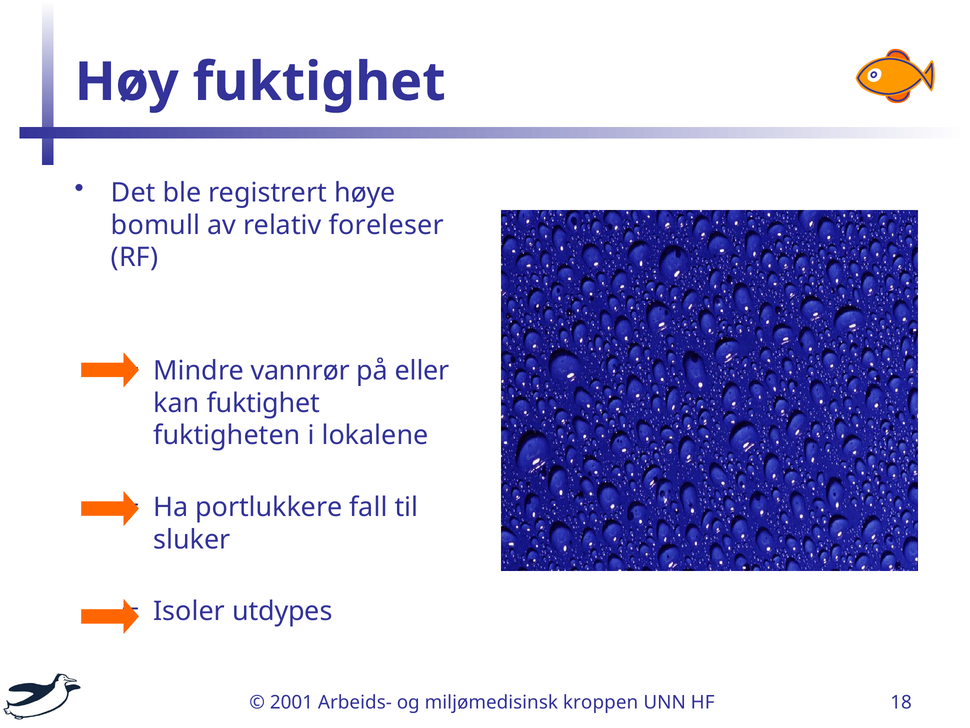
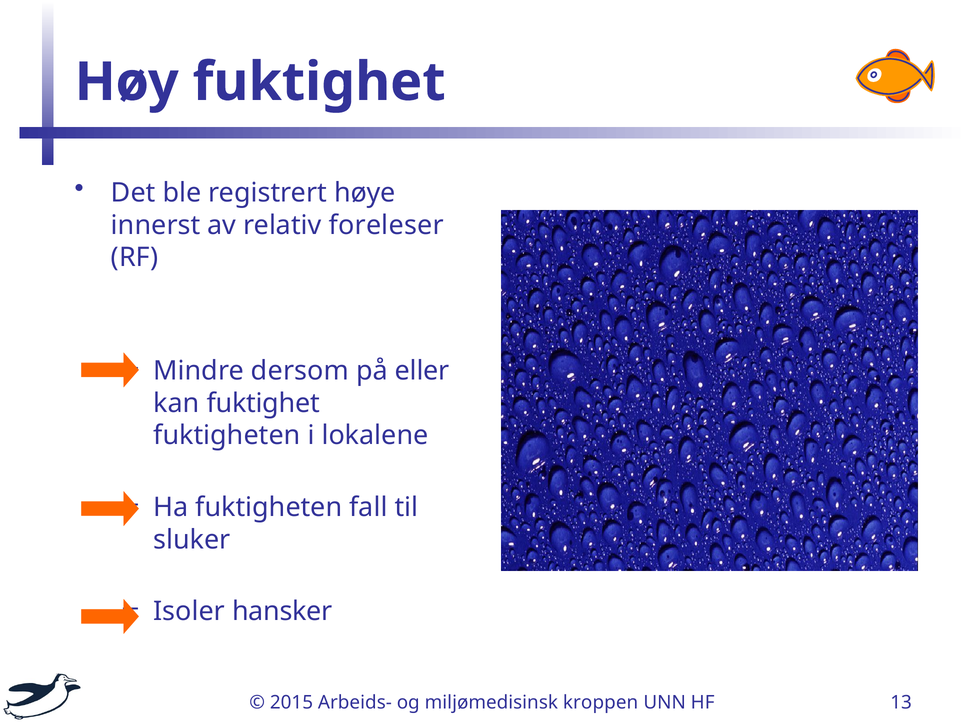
bomull: bomull -> innerst
vannrør: vannrør -> dersom
Ha portlukkere: portlukkere -> fuktigheten
utdypes: utdypes -> hansker
2001: 2001 -> 2015
18: 18 -> 13
